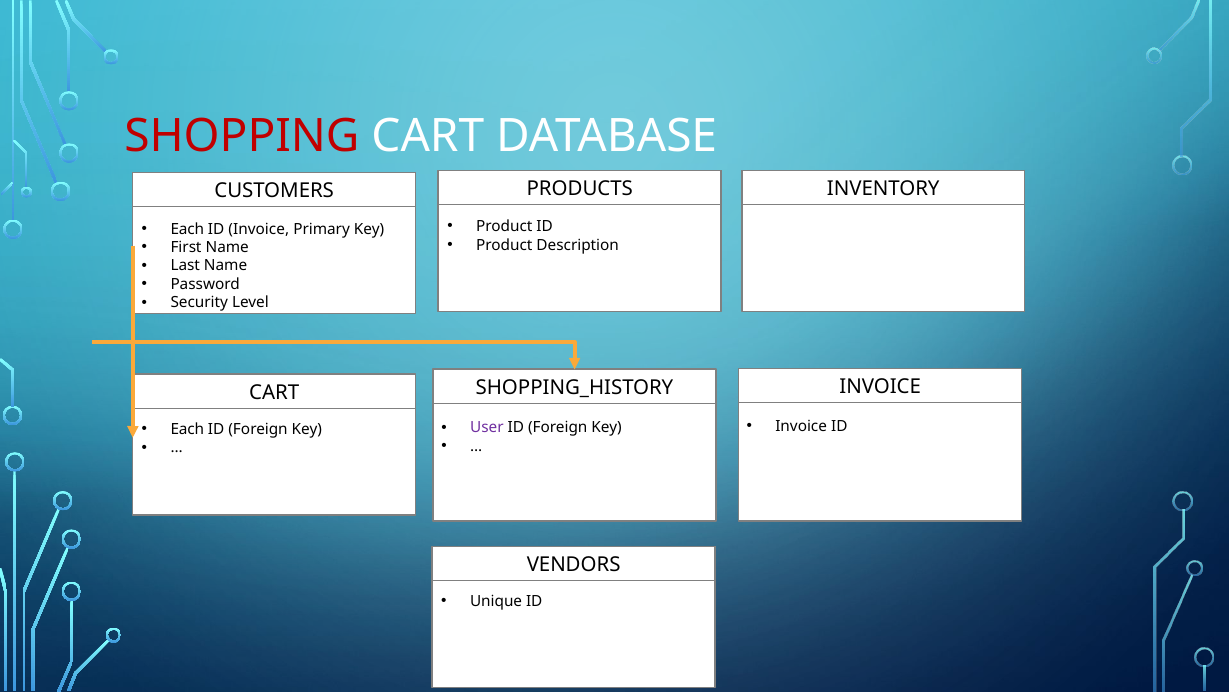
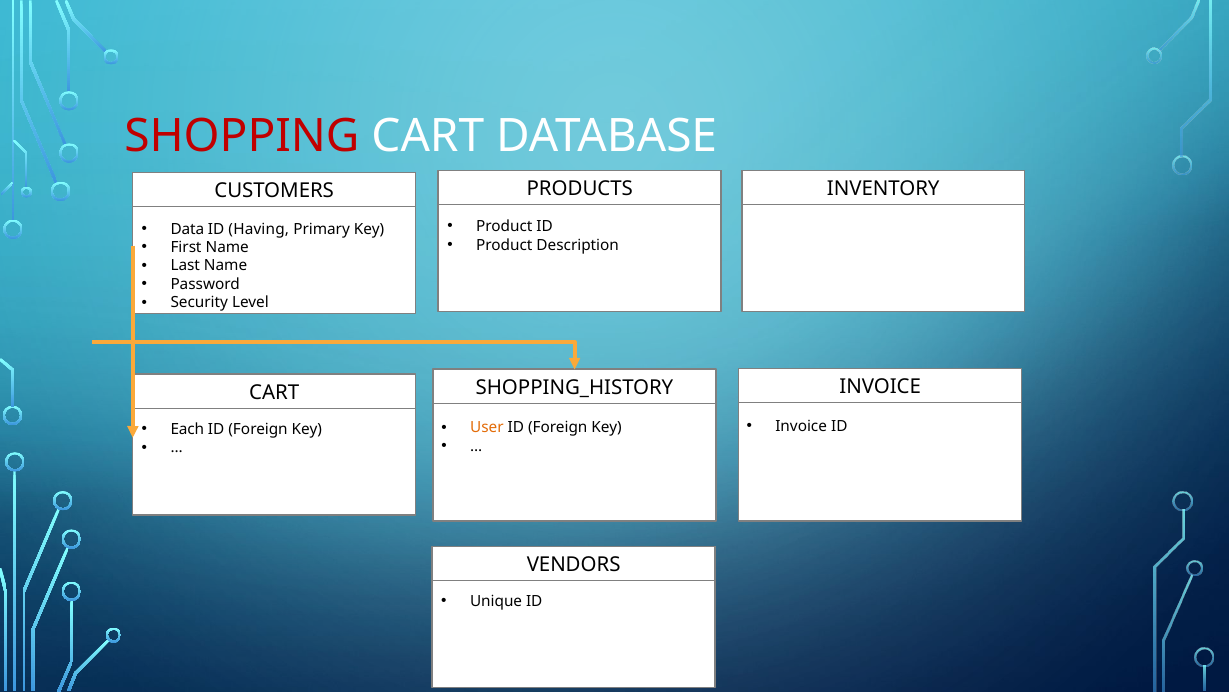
Each at (187, 229): Each -> Data
ID Invoice: Invoice -> Having
User colour: purple -> orange
